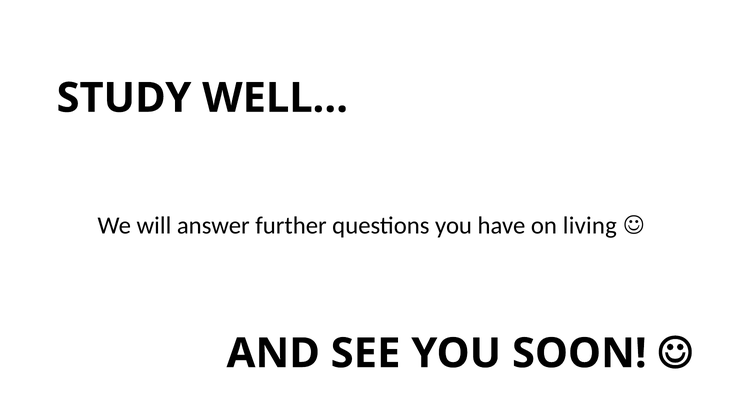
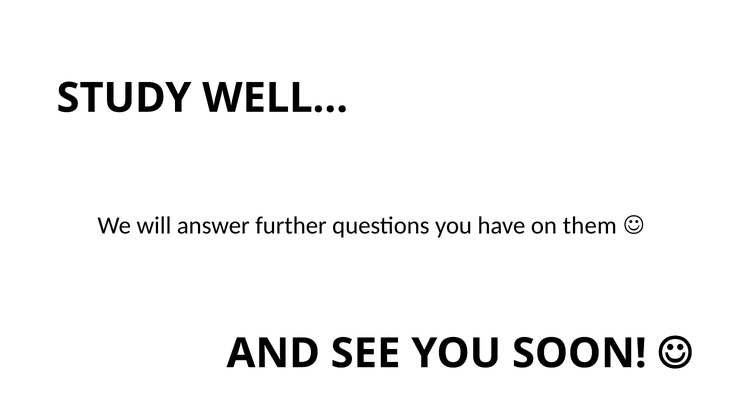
living: living -> them
